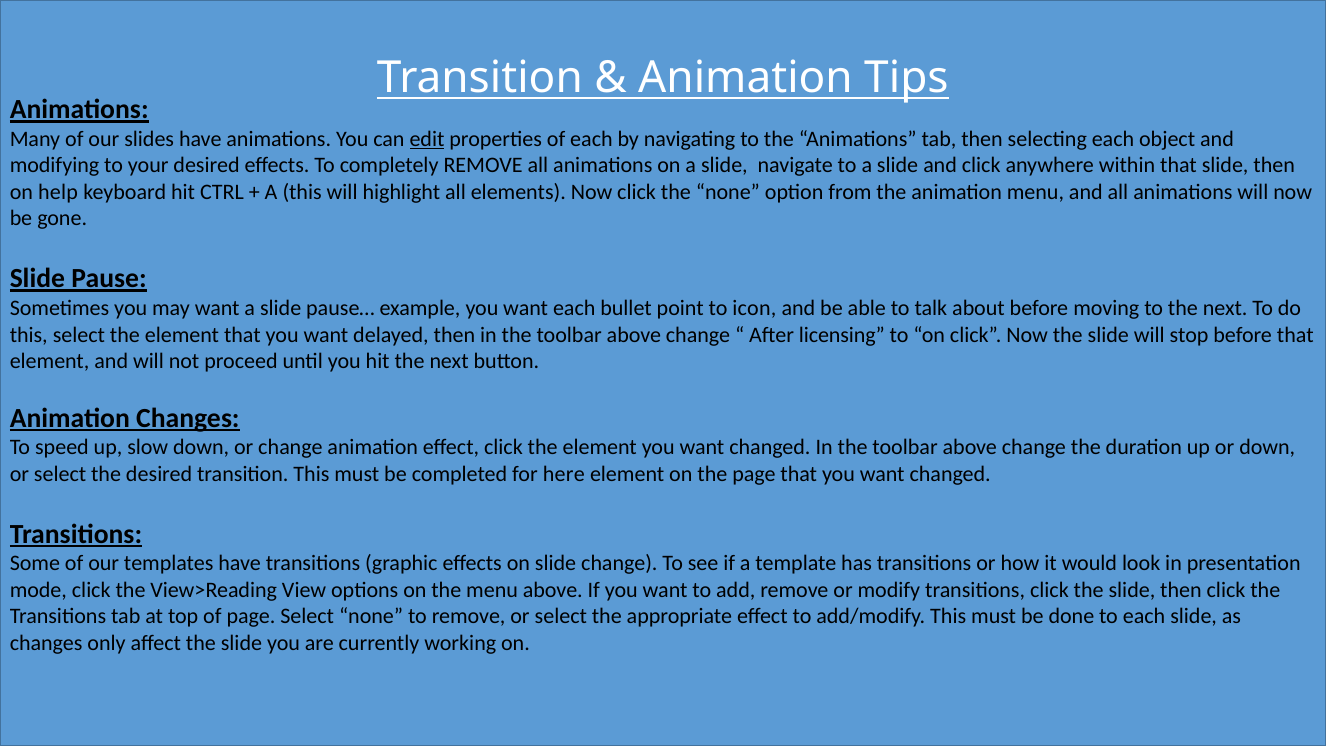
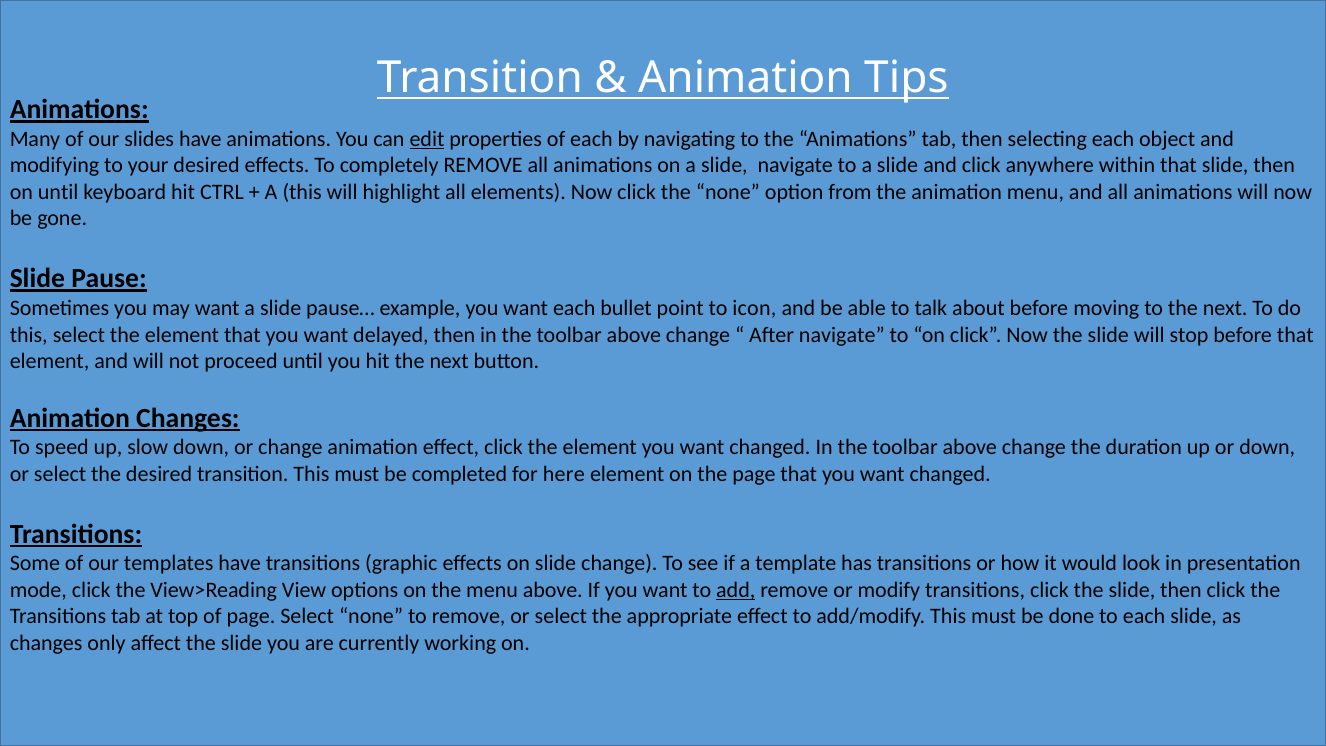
on help: help -> until
After licensing: licensing -> navigate
add underline: none -> present
